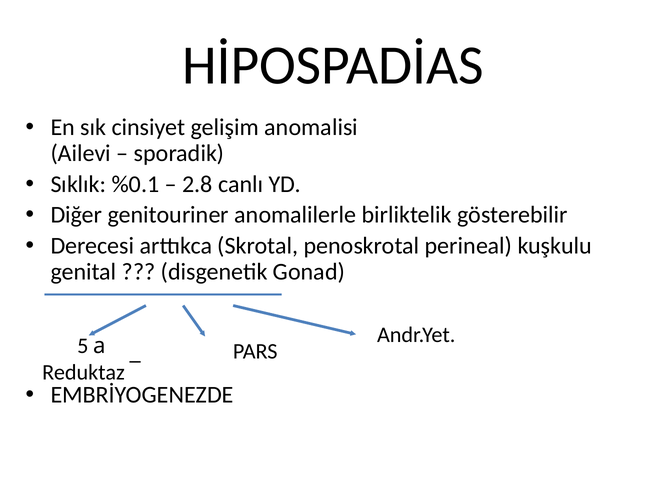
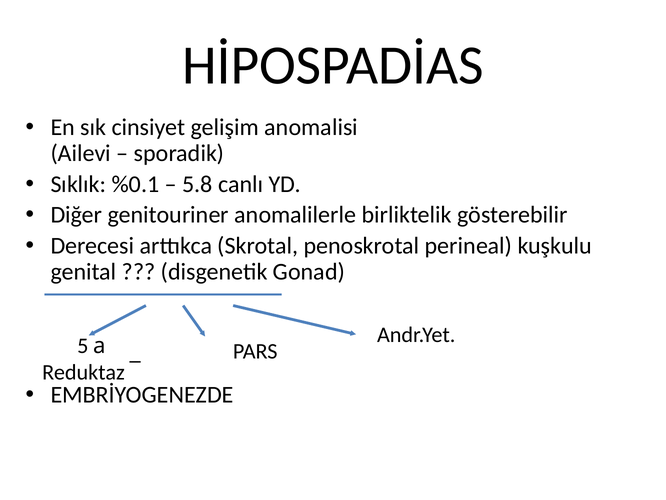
2.8: 2.8 -> 5.8
